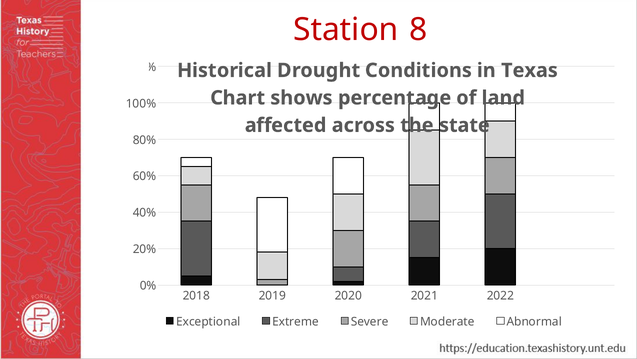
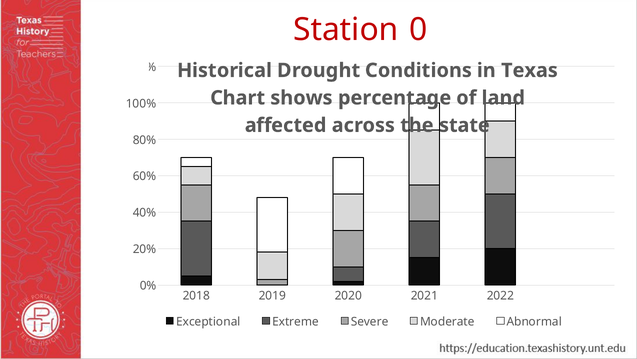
8: 8 -> 0
